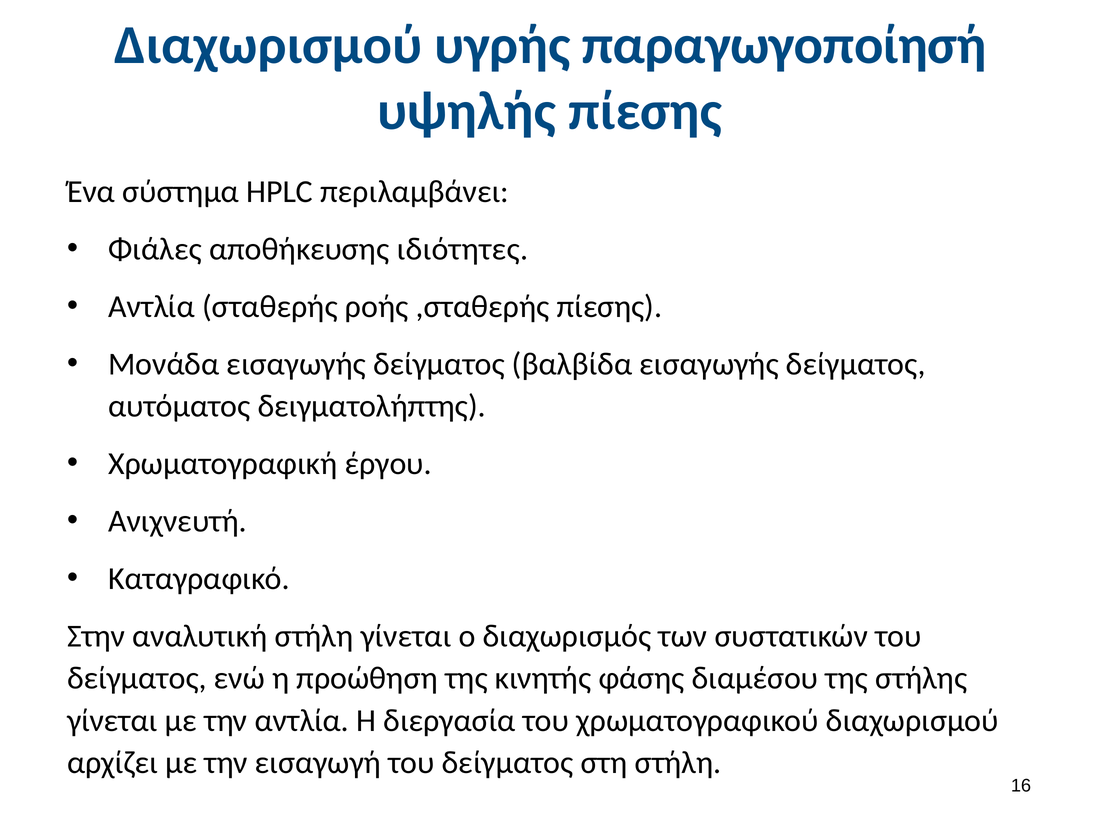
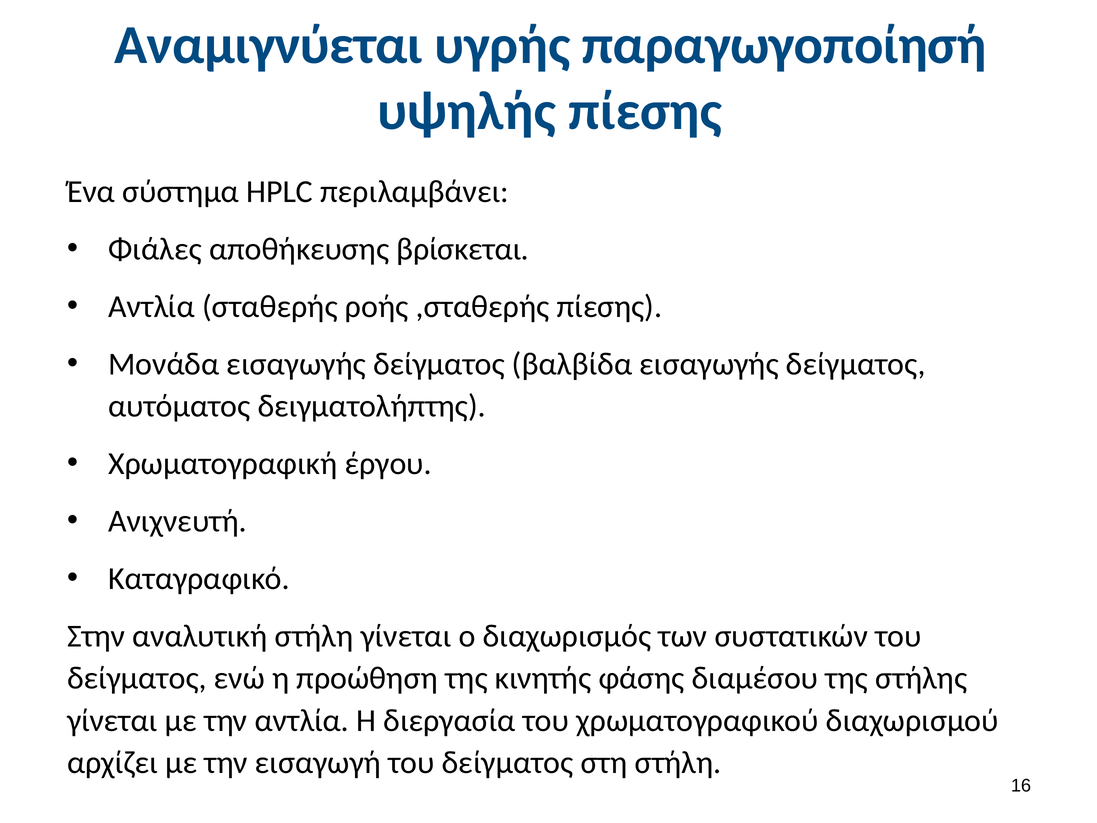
Διαχωρισμού at (268, 45): Διαχωρισμού -> Αναμιγνύεται
ιδιότητες: ιδιότητες -> βρίσκεται
